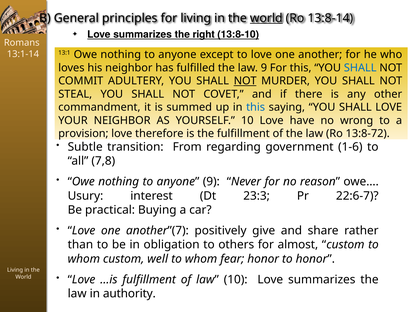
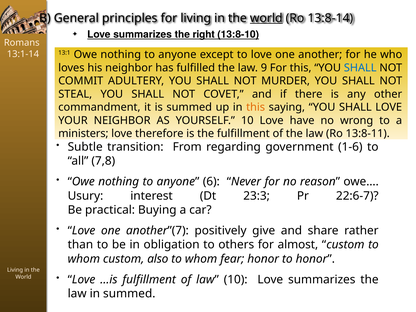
NOT at (245, 81) underline: present -> none
this at (256, 107) colour: blue -> orange
provision: provision -> ministers
13:8-72: 13:8-72 -> 13:8-11
anyone 9: 9 -> 6
well: well -> also
in authority: authority -> summed
